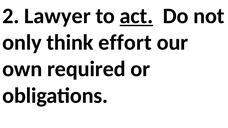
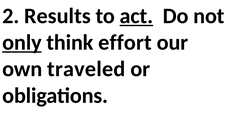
Lawyer: Lawyer -> Results
only underline: none -> present
required: required -> traveled
